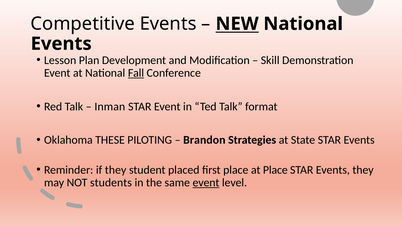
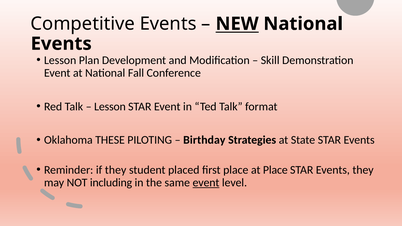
Fall underline: present -> none
Inman at (110, 107): Inman -> Lesson
Brandon: Brandon -> Birthday
students: students -> including
